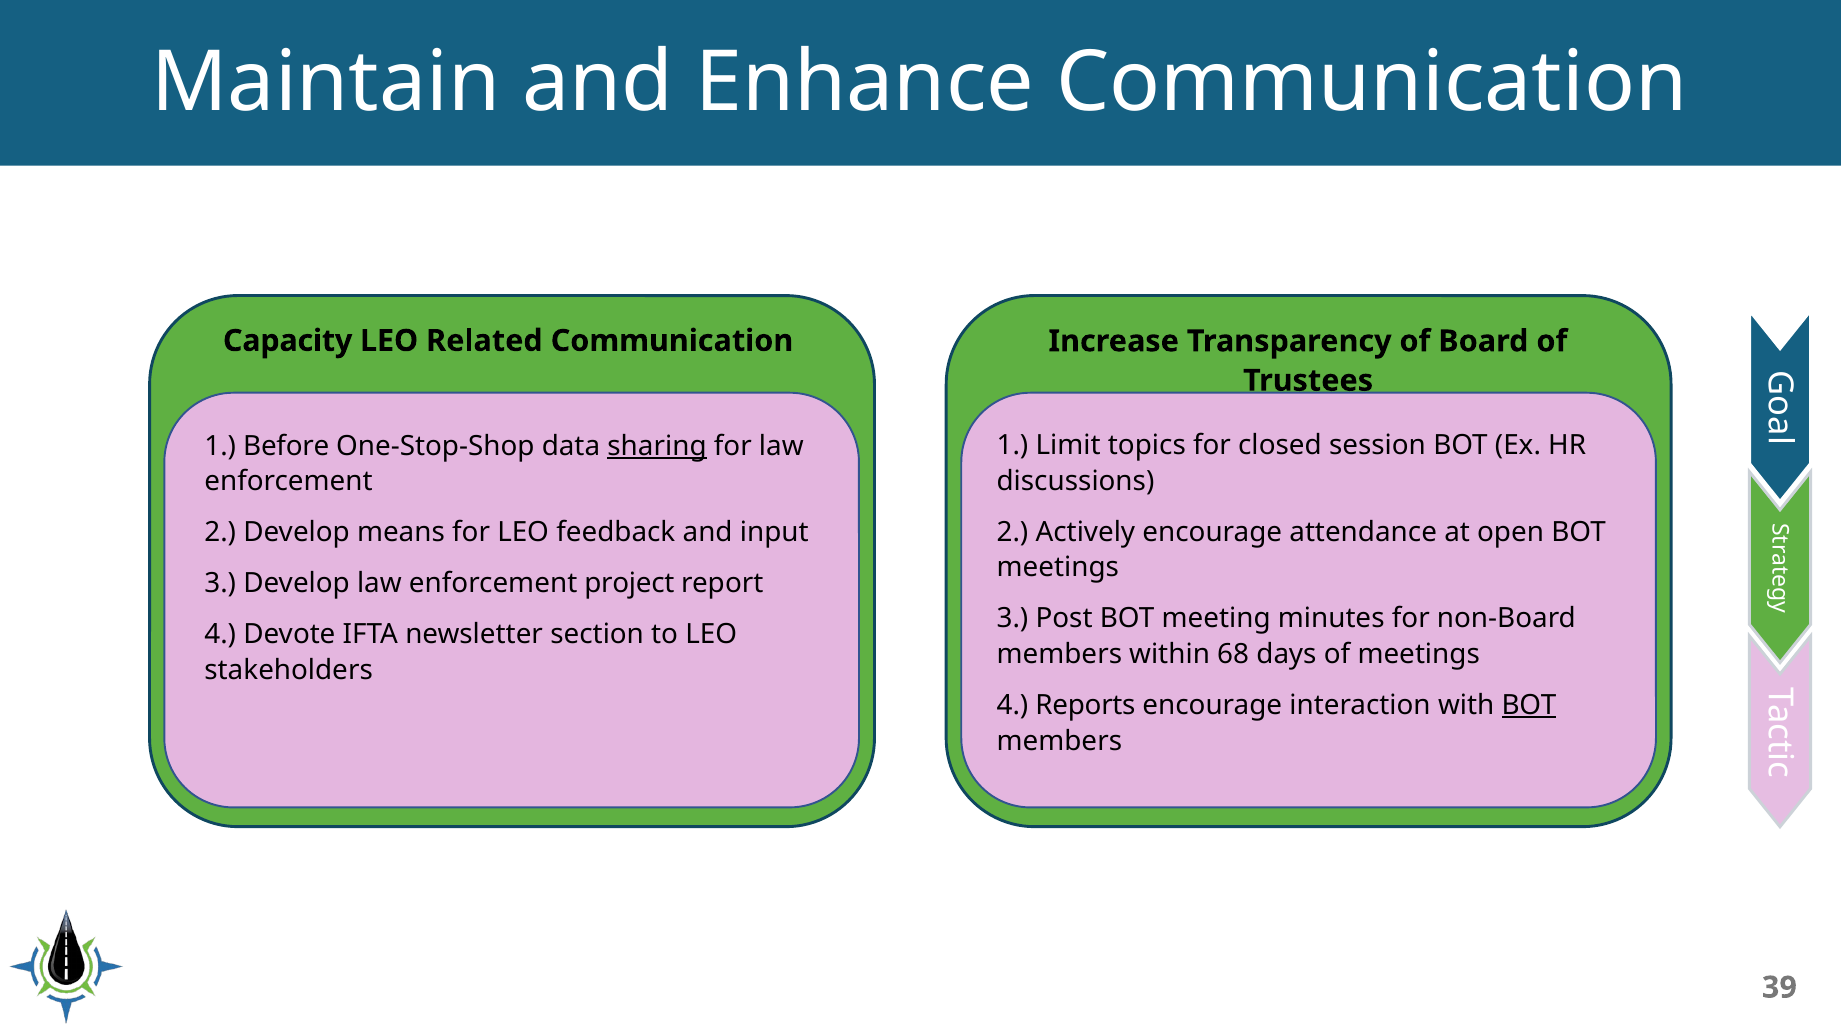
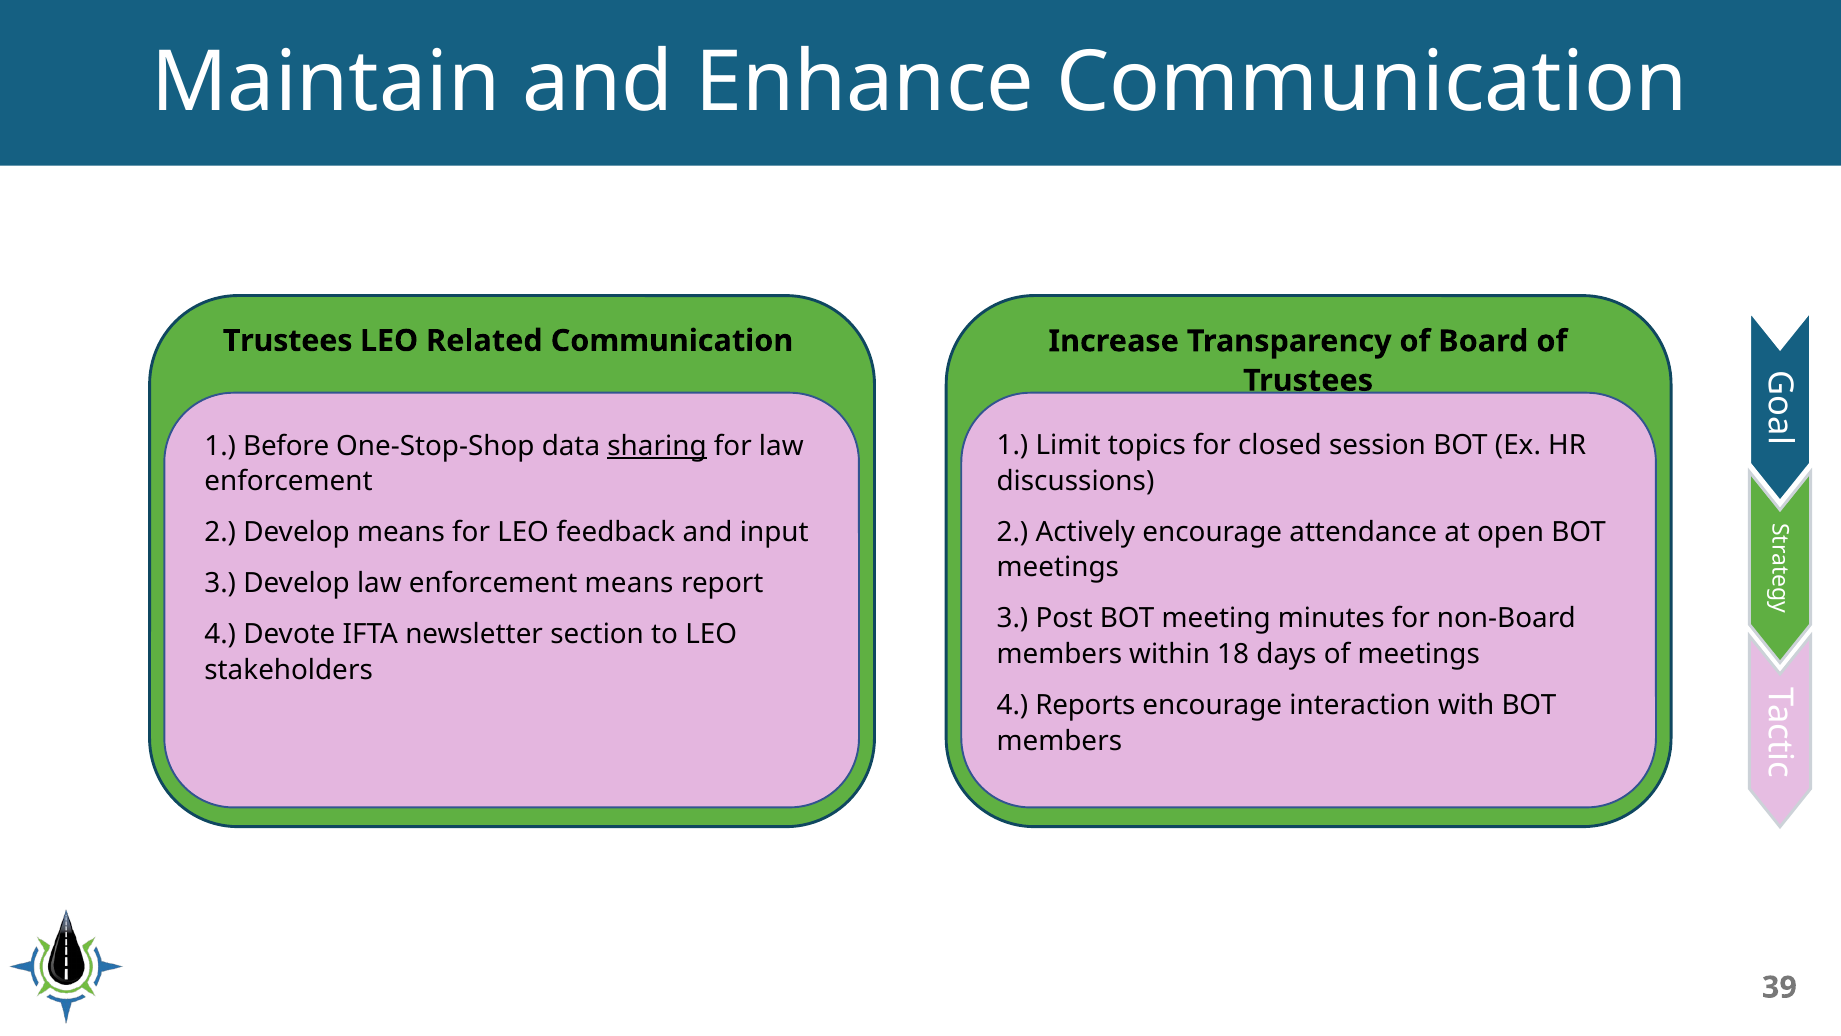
Capacity at (288, 341): Capacity -> Trustees
enforcement project: project -> means
68: 68 -> 18
BOT at (1529, 705) underline: present -> none
